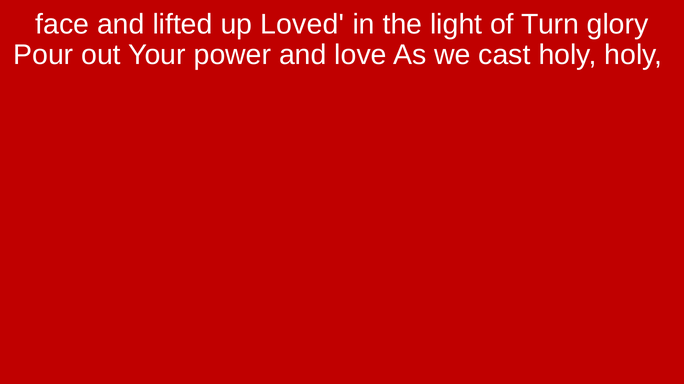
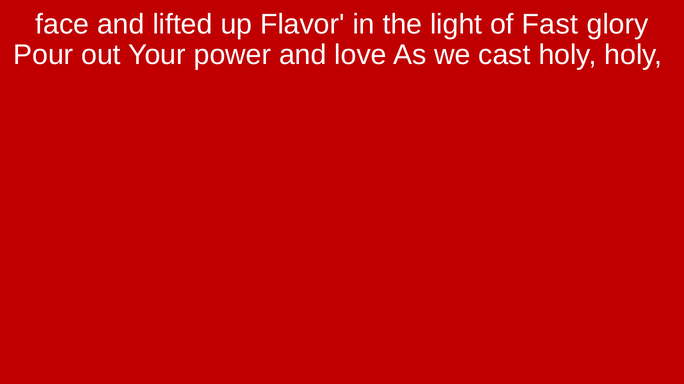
Loved: Loved -> Flavor
Turn: Turn -> Fast
